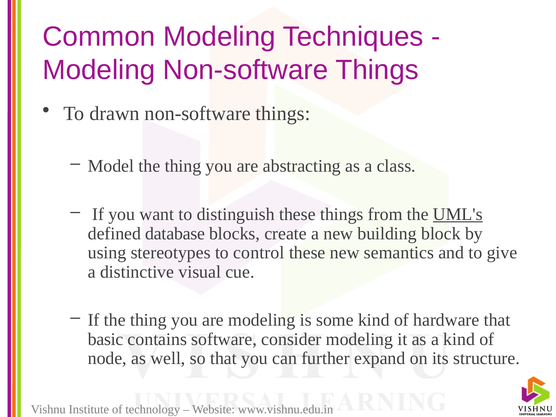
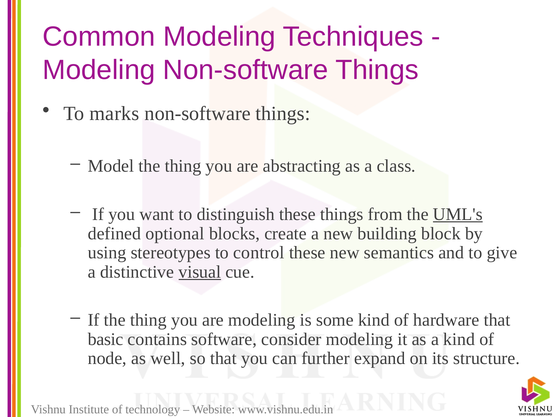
drawn: drawn -> marks
database: database -> optional
visual underline: none -> present
